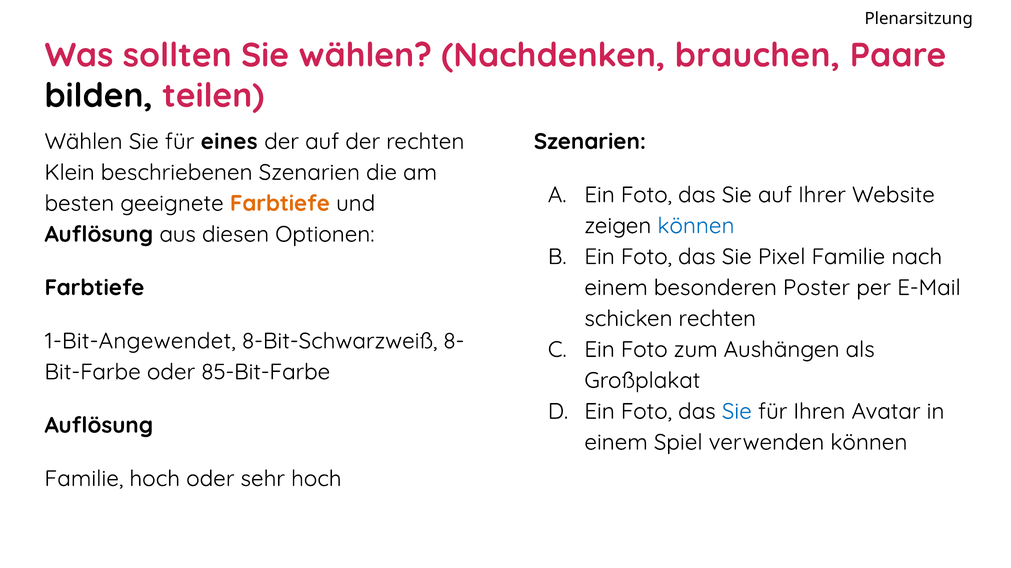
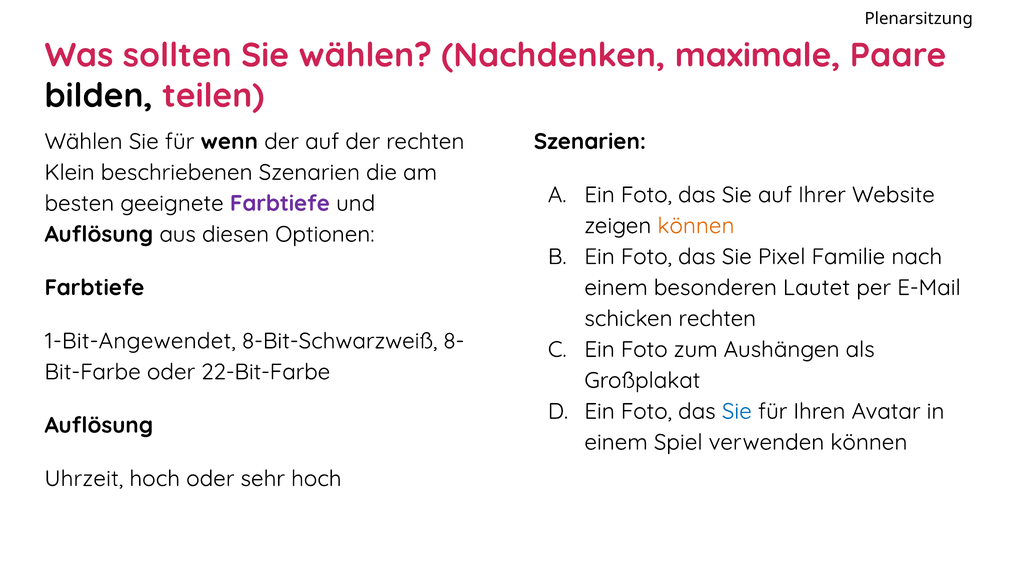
brauchen: brauchen -> maximale
eines: eines -> wenn
Farbtiefe at (280, 204) colour: orange -> purple
können at (696, 226) colour: blue -> orange
Poster: Poster -> Lautet
85-Bit-Farbe: 85-Bit-Farbe -> 22-Bit-Farbe
Familie at (84, 479): Familie -> Uhrzeit
